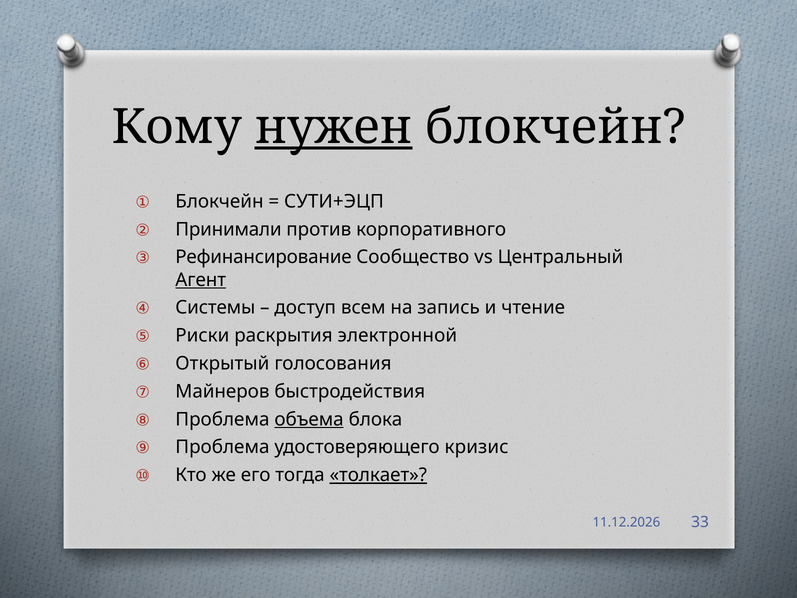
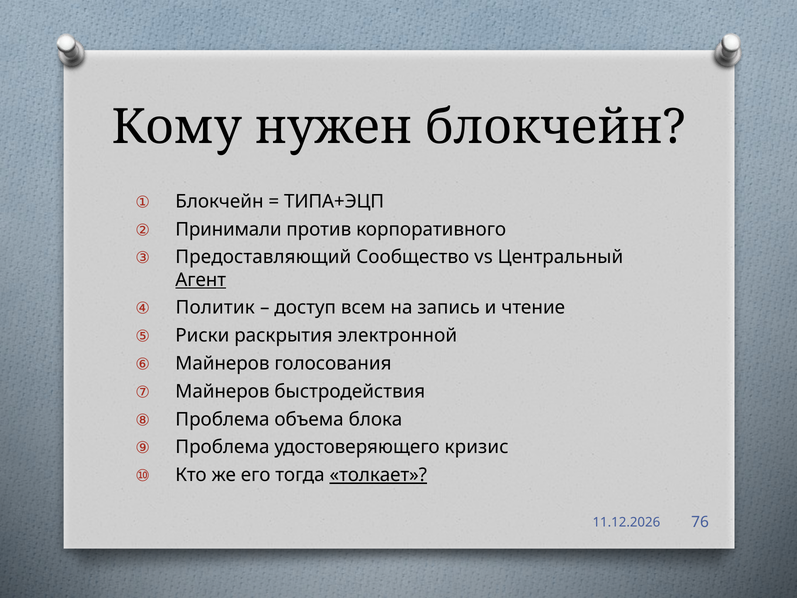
нужен underline: present -> none
СУТИ+ЭЦП: СУТИ+ЭЦП -> ТИПА+ЭЦП
Рефинансирование: Рефинансирование -> Предоставляющий
Системы: Системы -> Политик
Открытый at (222, 363): Открытый -> Майнеров
объема underline: present -> none
33: 33 -> 76
